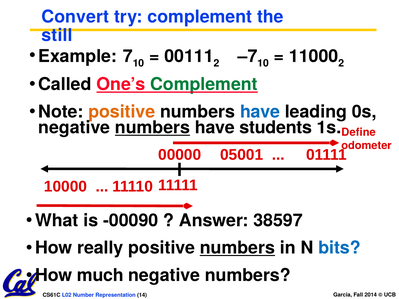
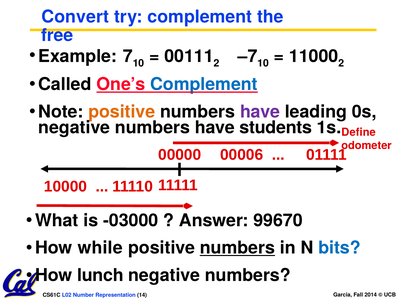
still: still -> free
Complement at (204, 84) colour: green -> blue
have at (260, 112) colour: blue -> purple
numbers at (152, 128) underline: present -> none
05001: 05001 -> 00006
-00090: -00090 -> -03000
38597: 38597 -> 99670
really: really -> while
much: much -> lunch
